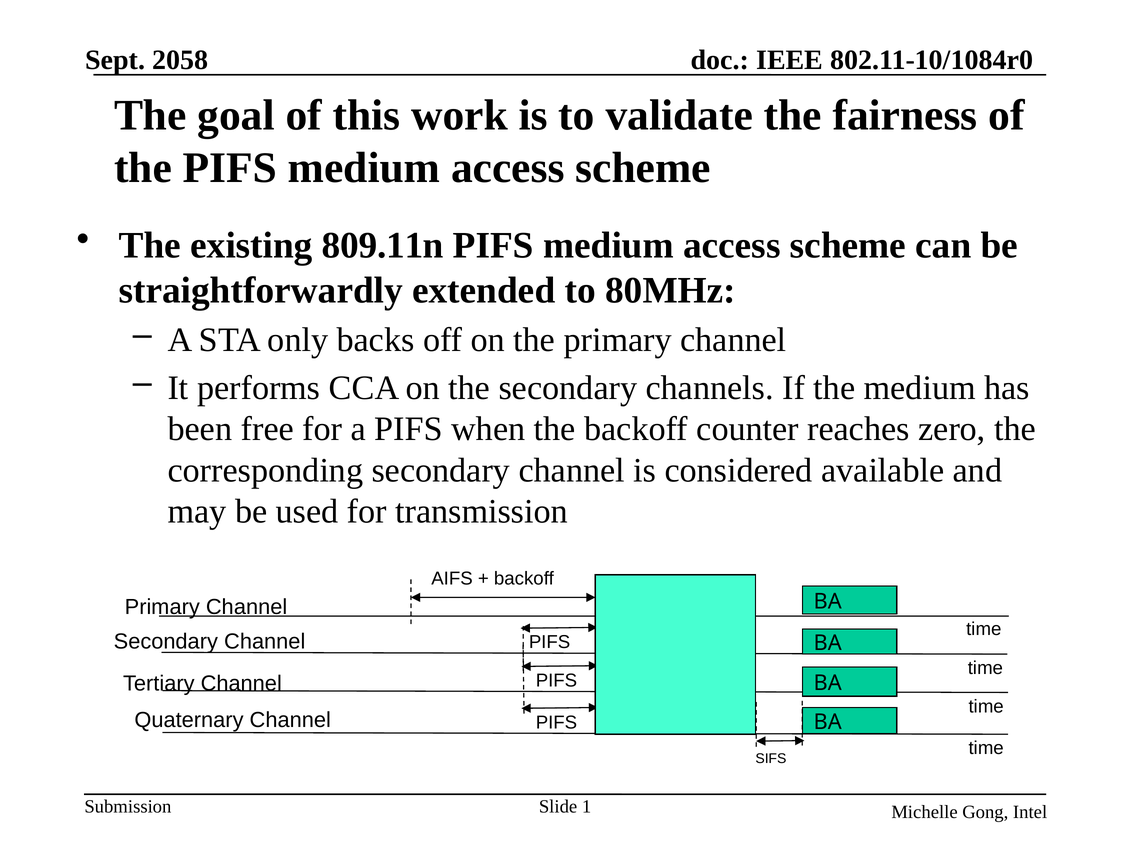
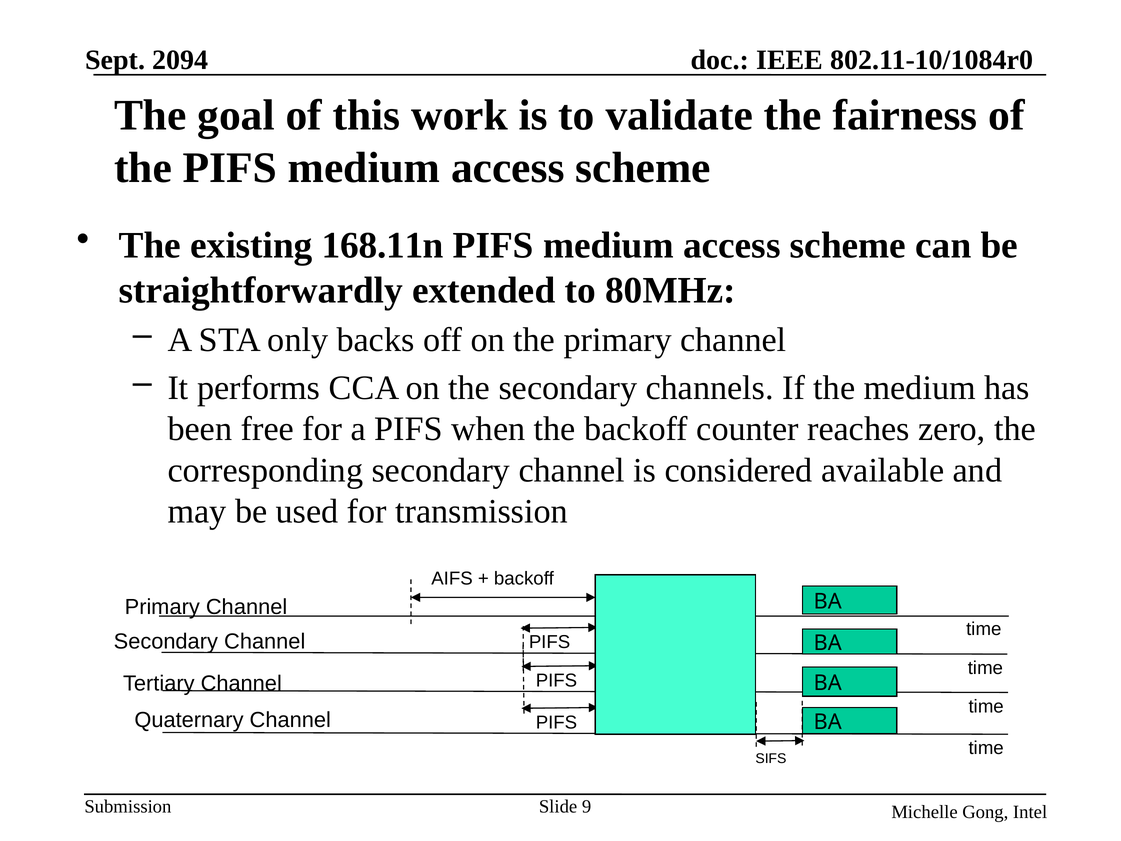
2058: 2058 -> 2094
809.11n: 809.11n -> 168.11n
1: 1 -> 9
